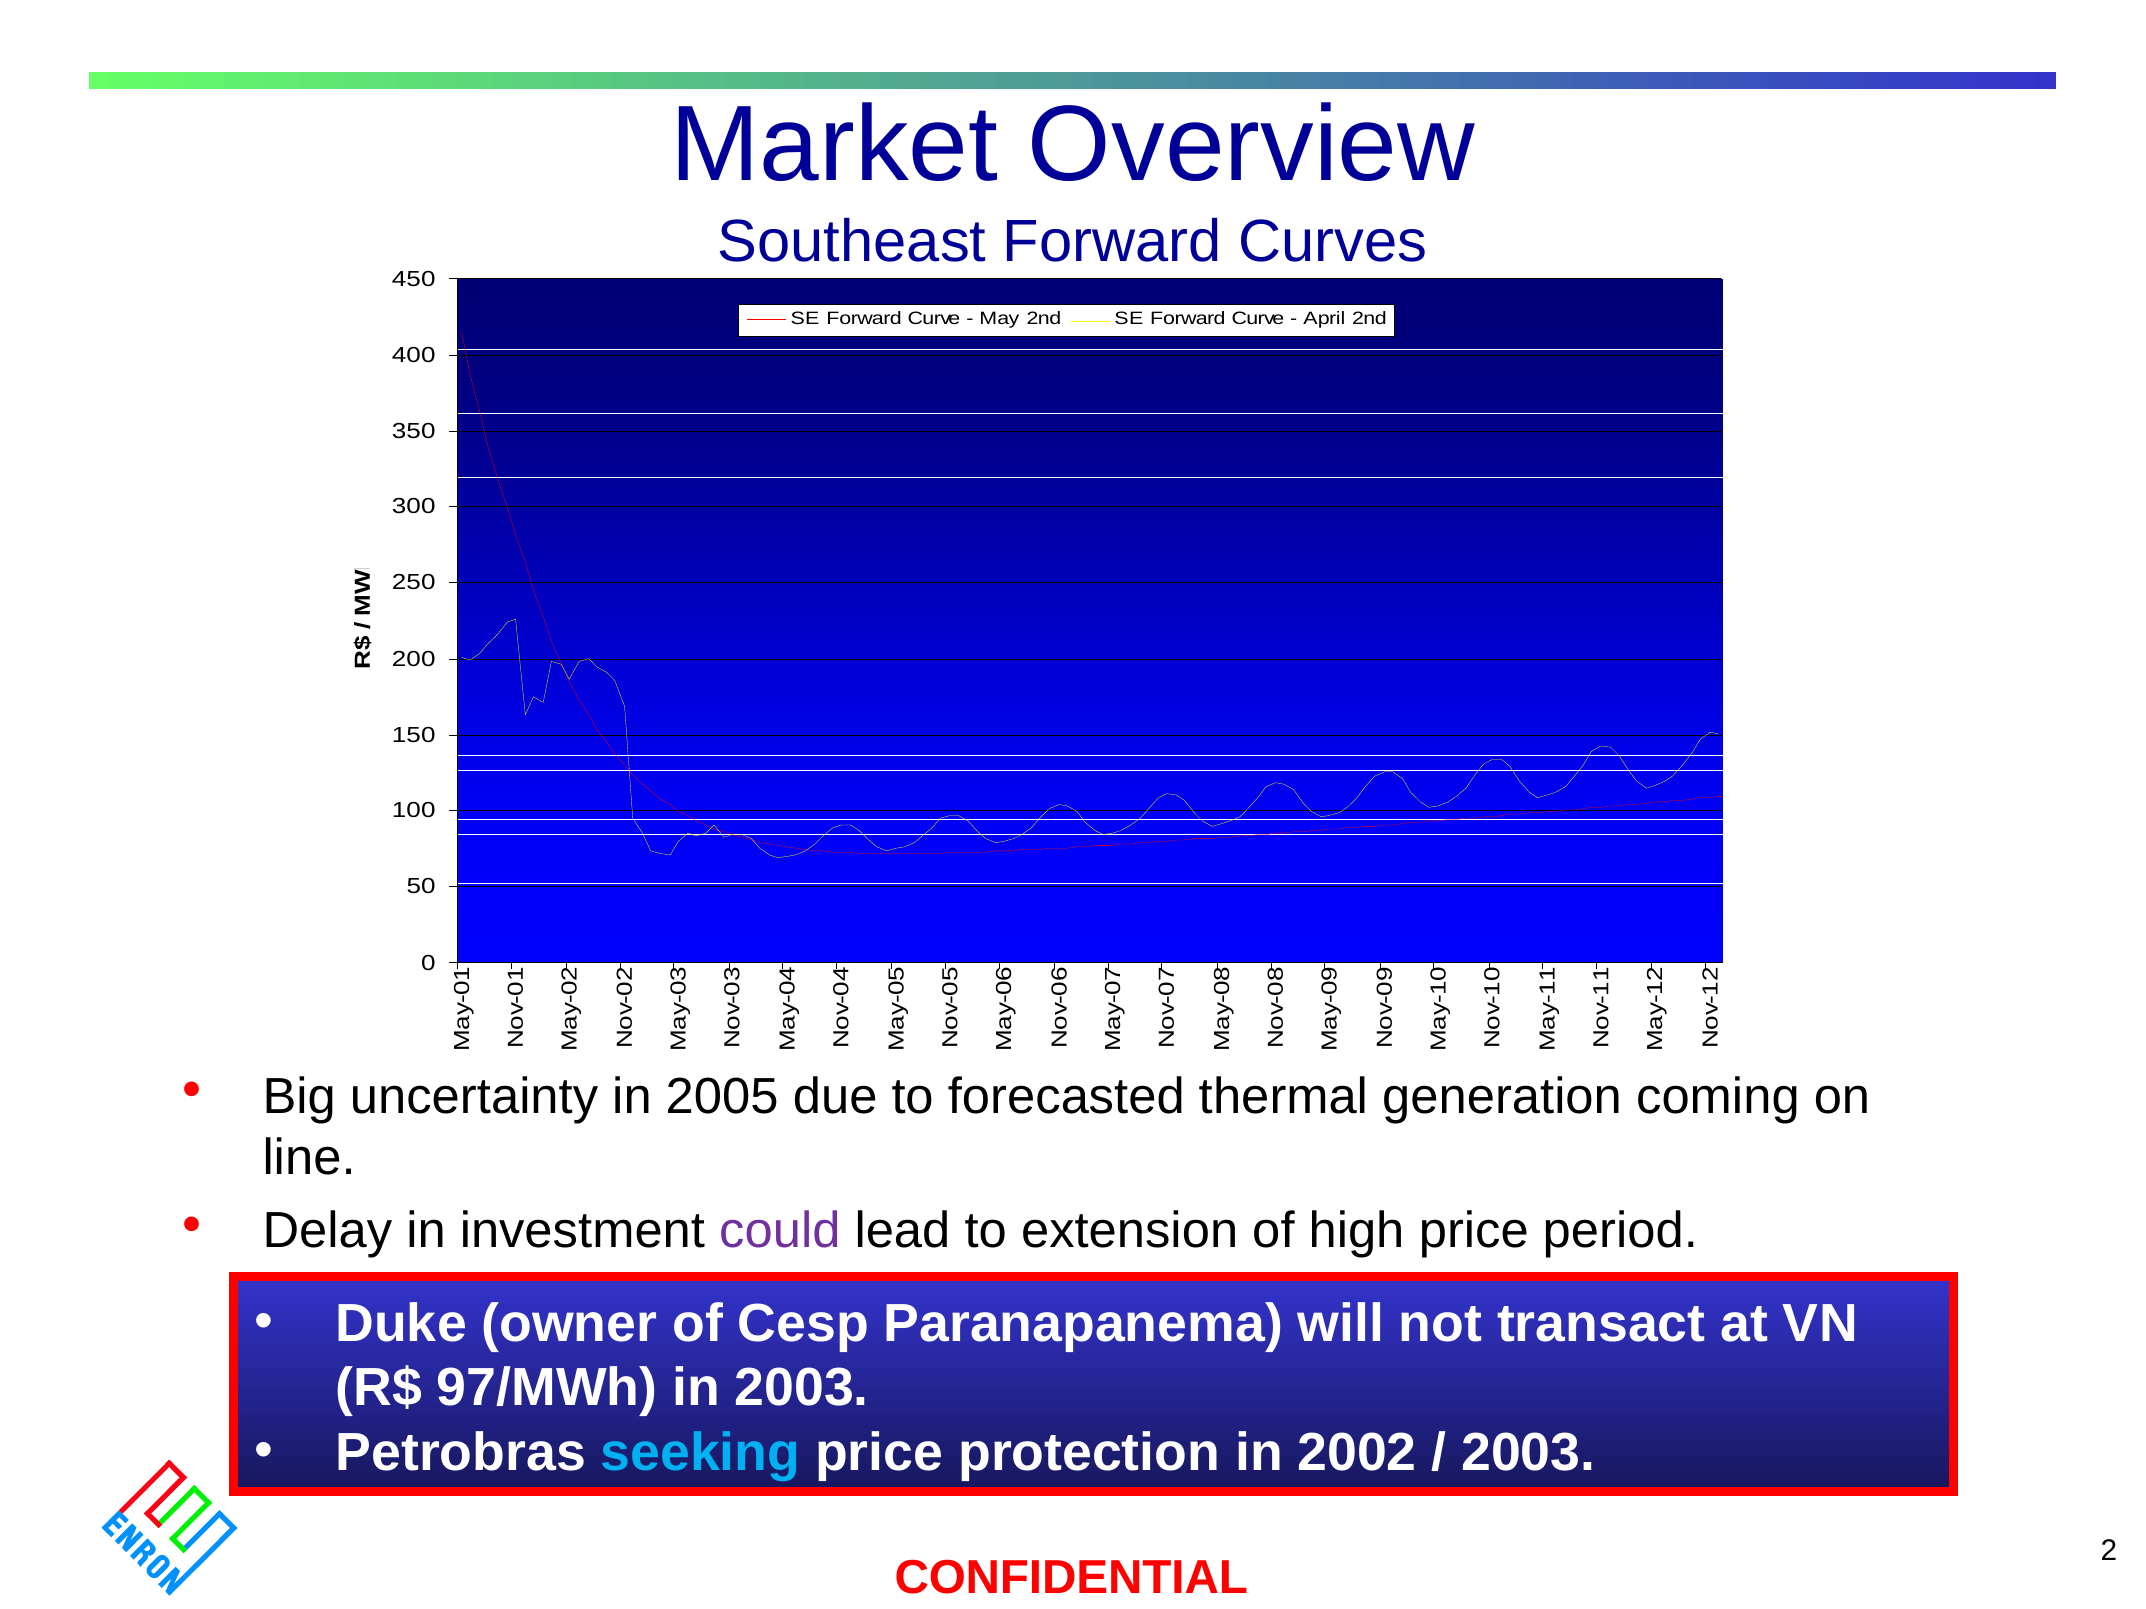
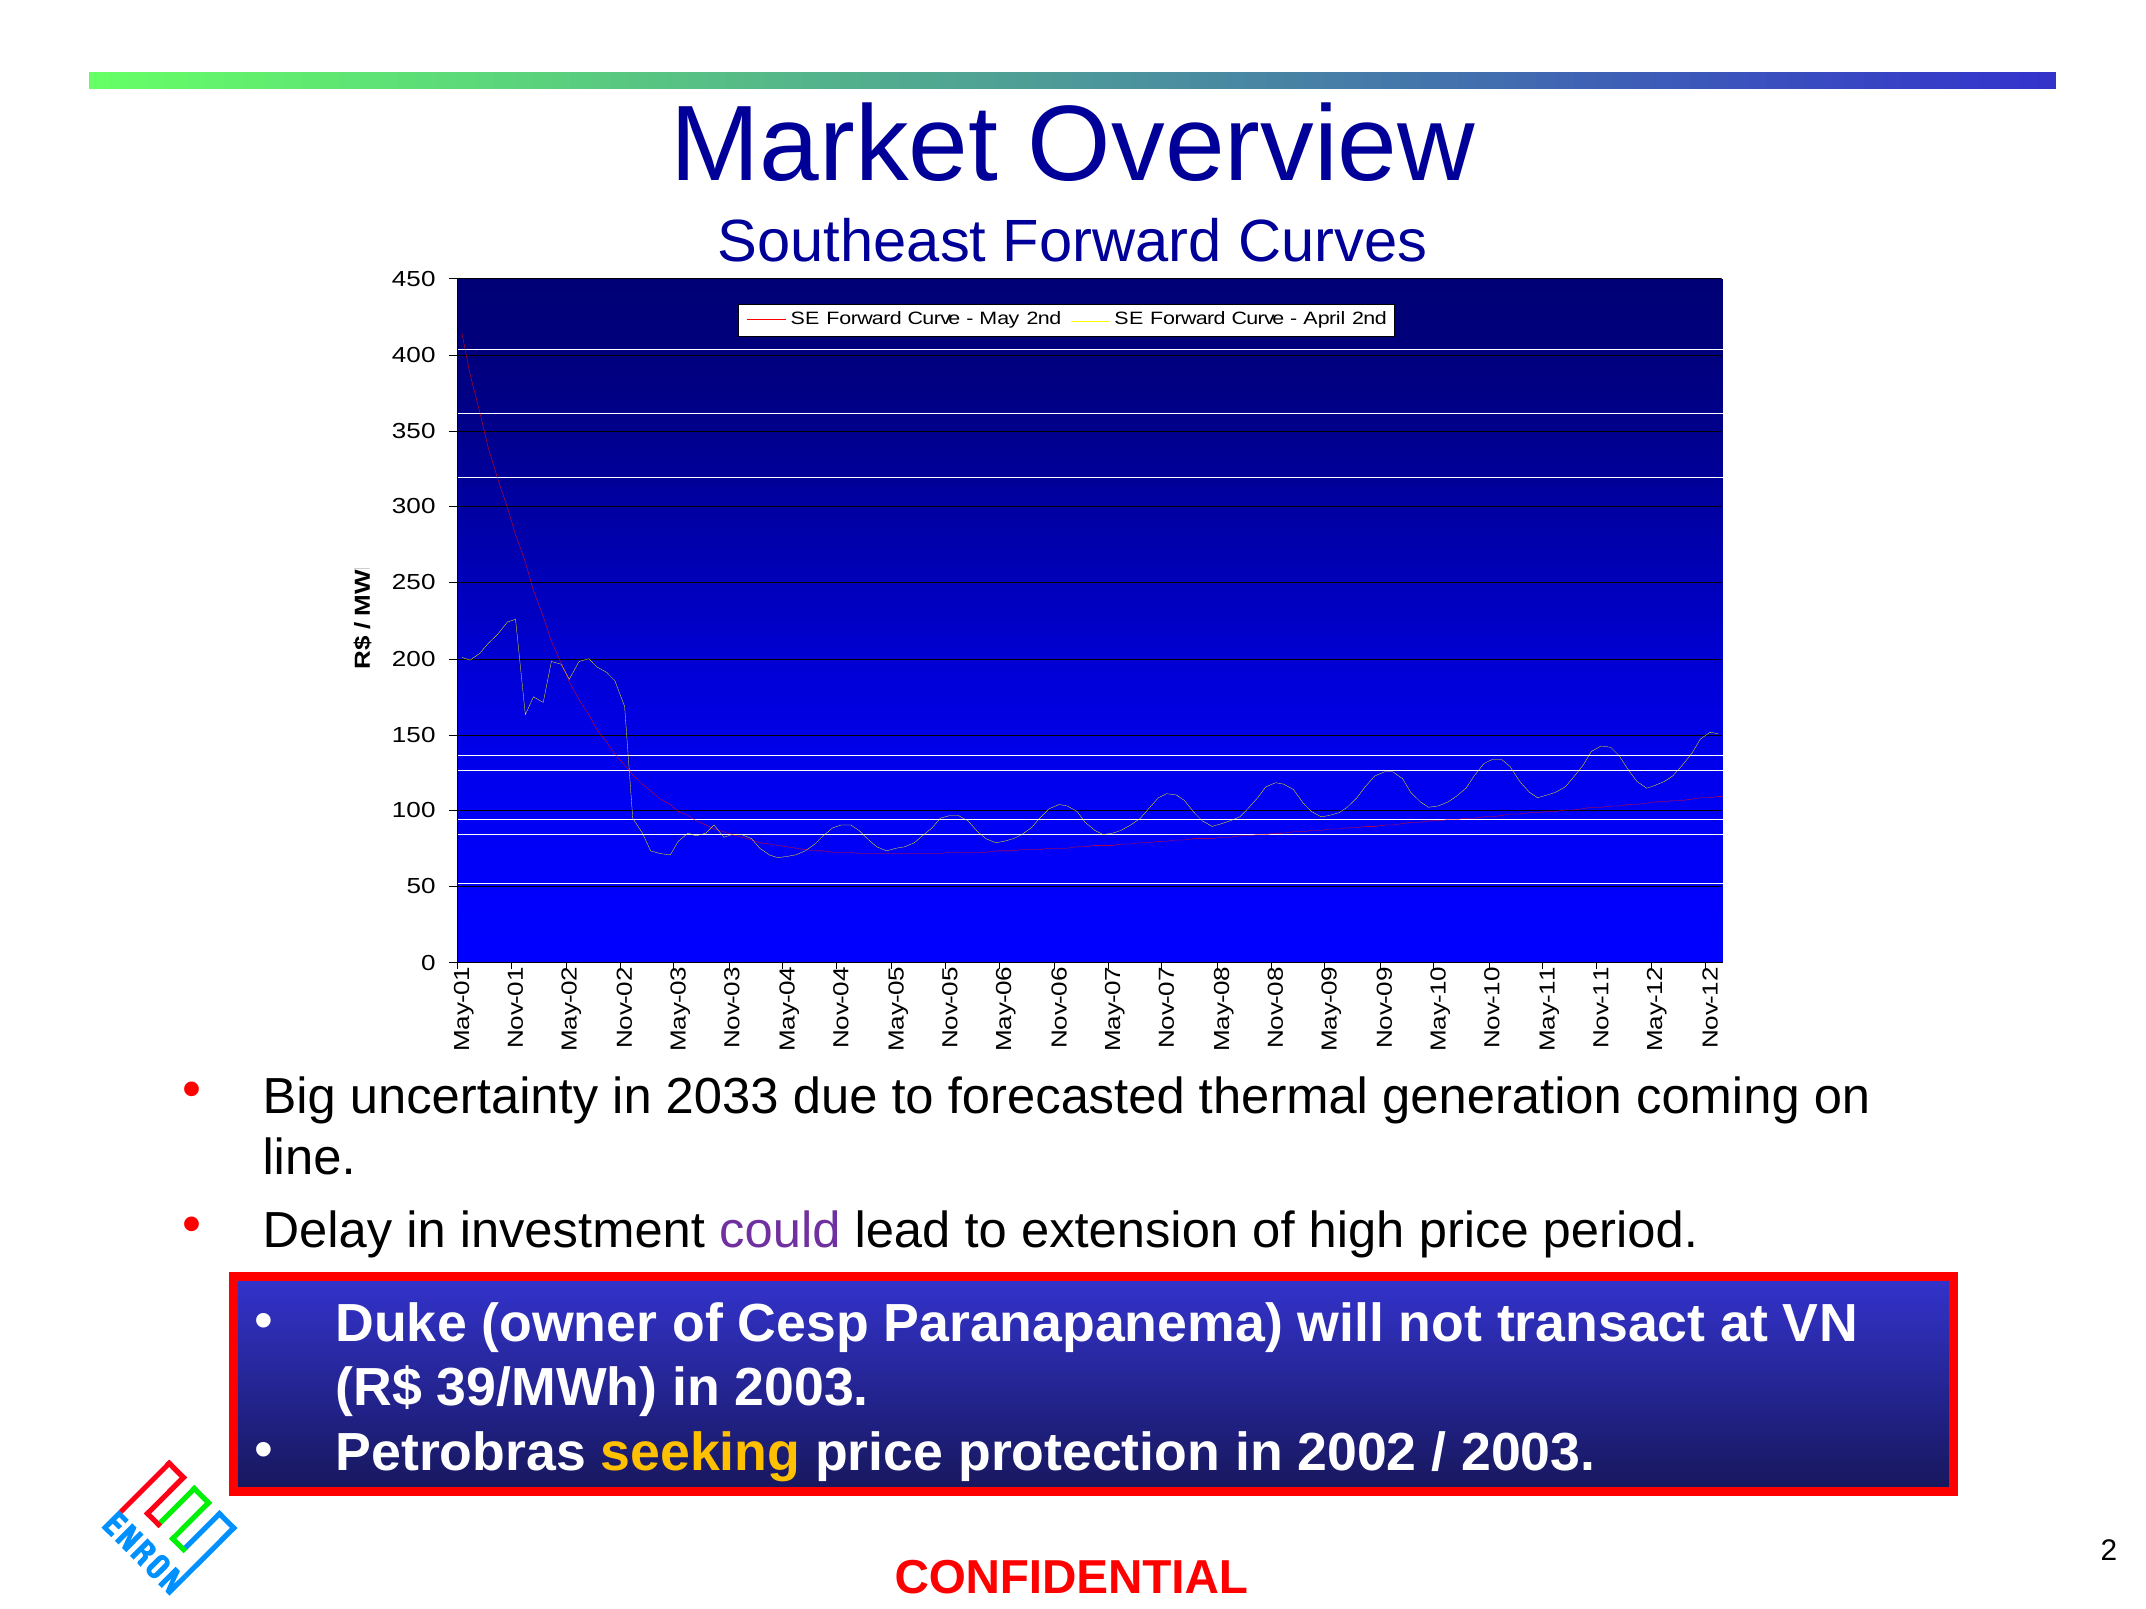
2005: 2005 -> 2033
97/MWh: 97/MWh -> 39/MWh
seeking colour: light blue -> yellow
